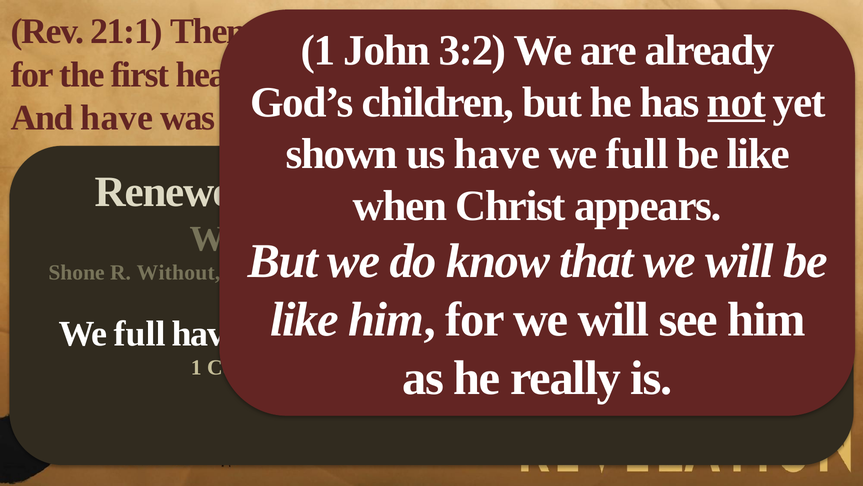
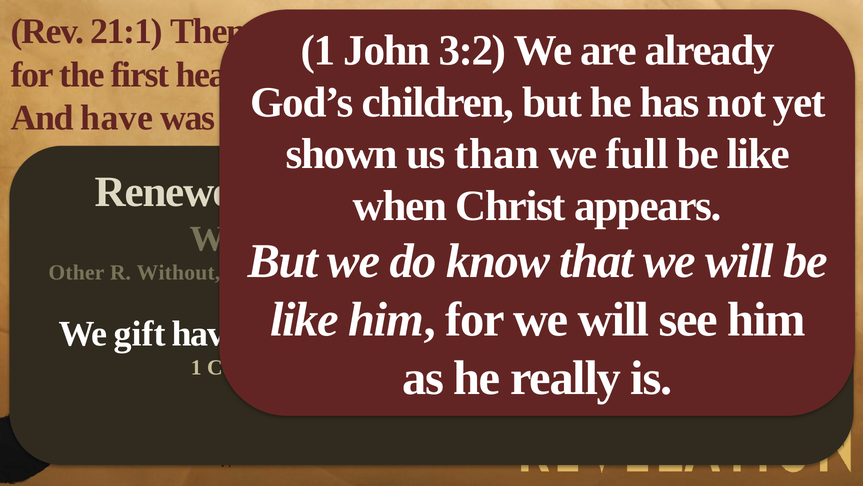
not underline: present -> none
us have: have -> than
Shone: Shone -> Other
full at (140, 333): full -> gift
